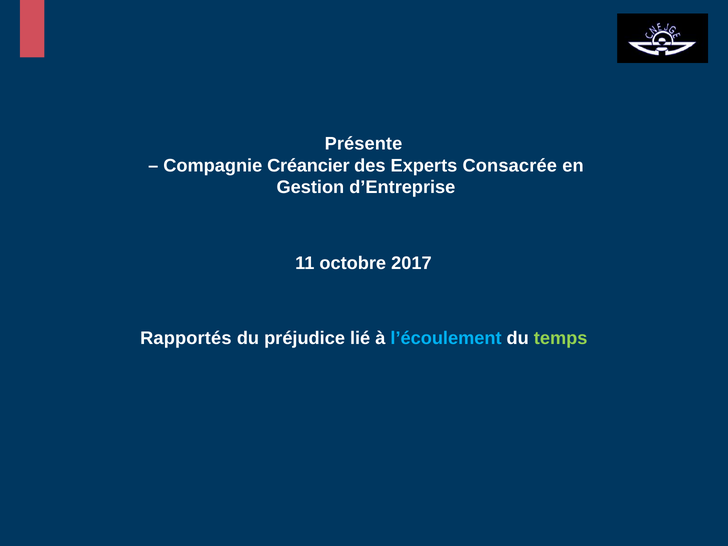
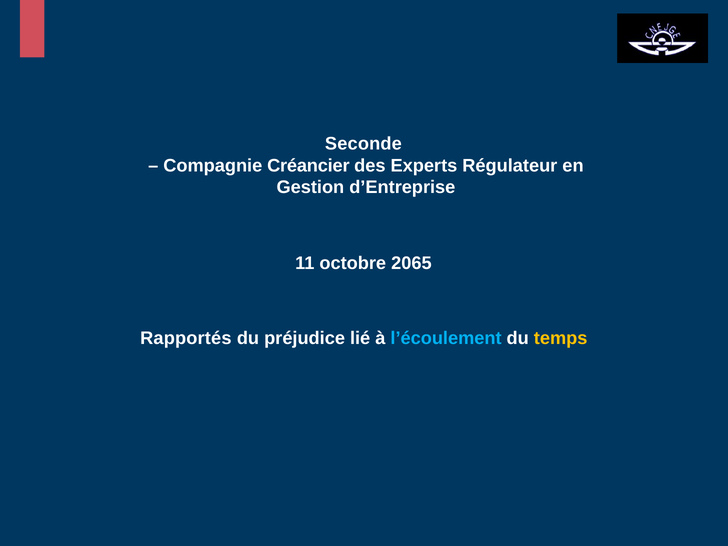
Présente: Présente -> Seconde
Consacrée: Consacrée -> Régulateur
2017: 2017 -> 2065
temps colour: light green -> yellow
